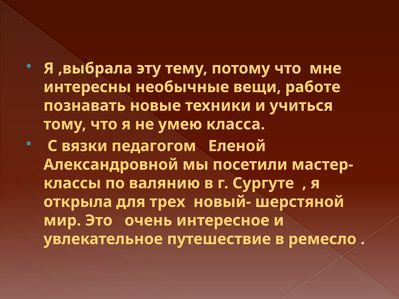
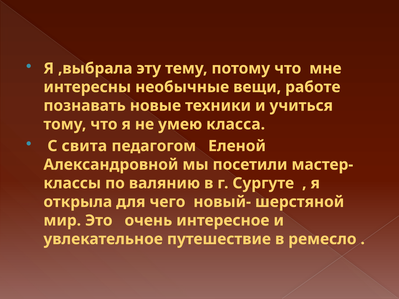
вязки: вязки -> свита
трех: трех -> чего
